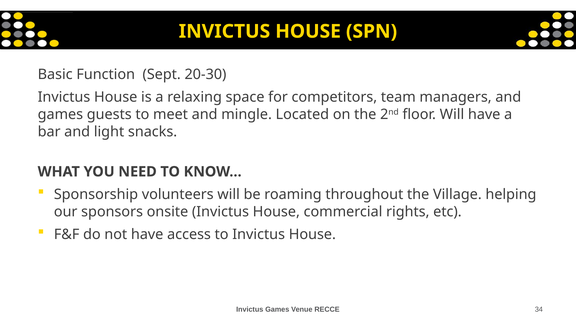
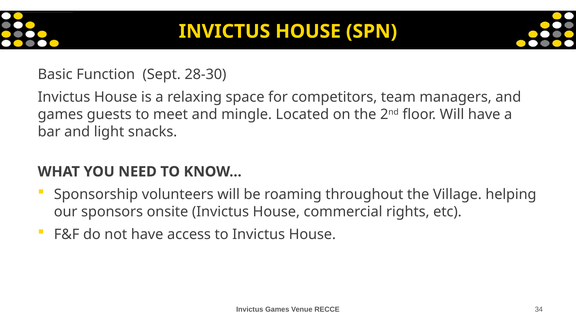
20-30: 20-30 -> 28-30
